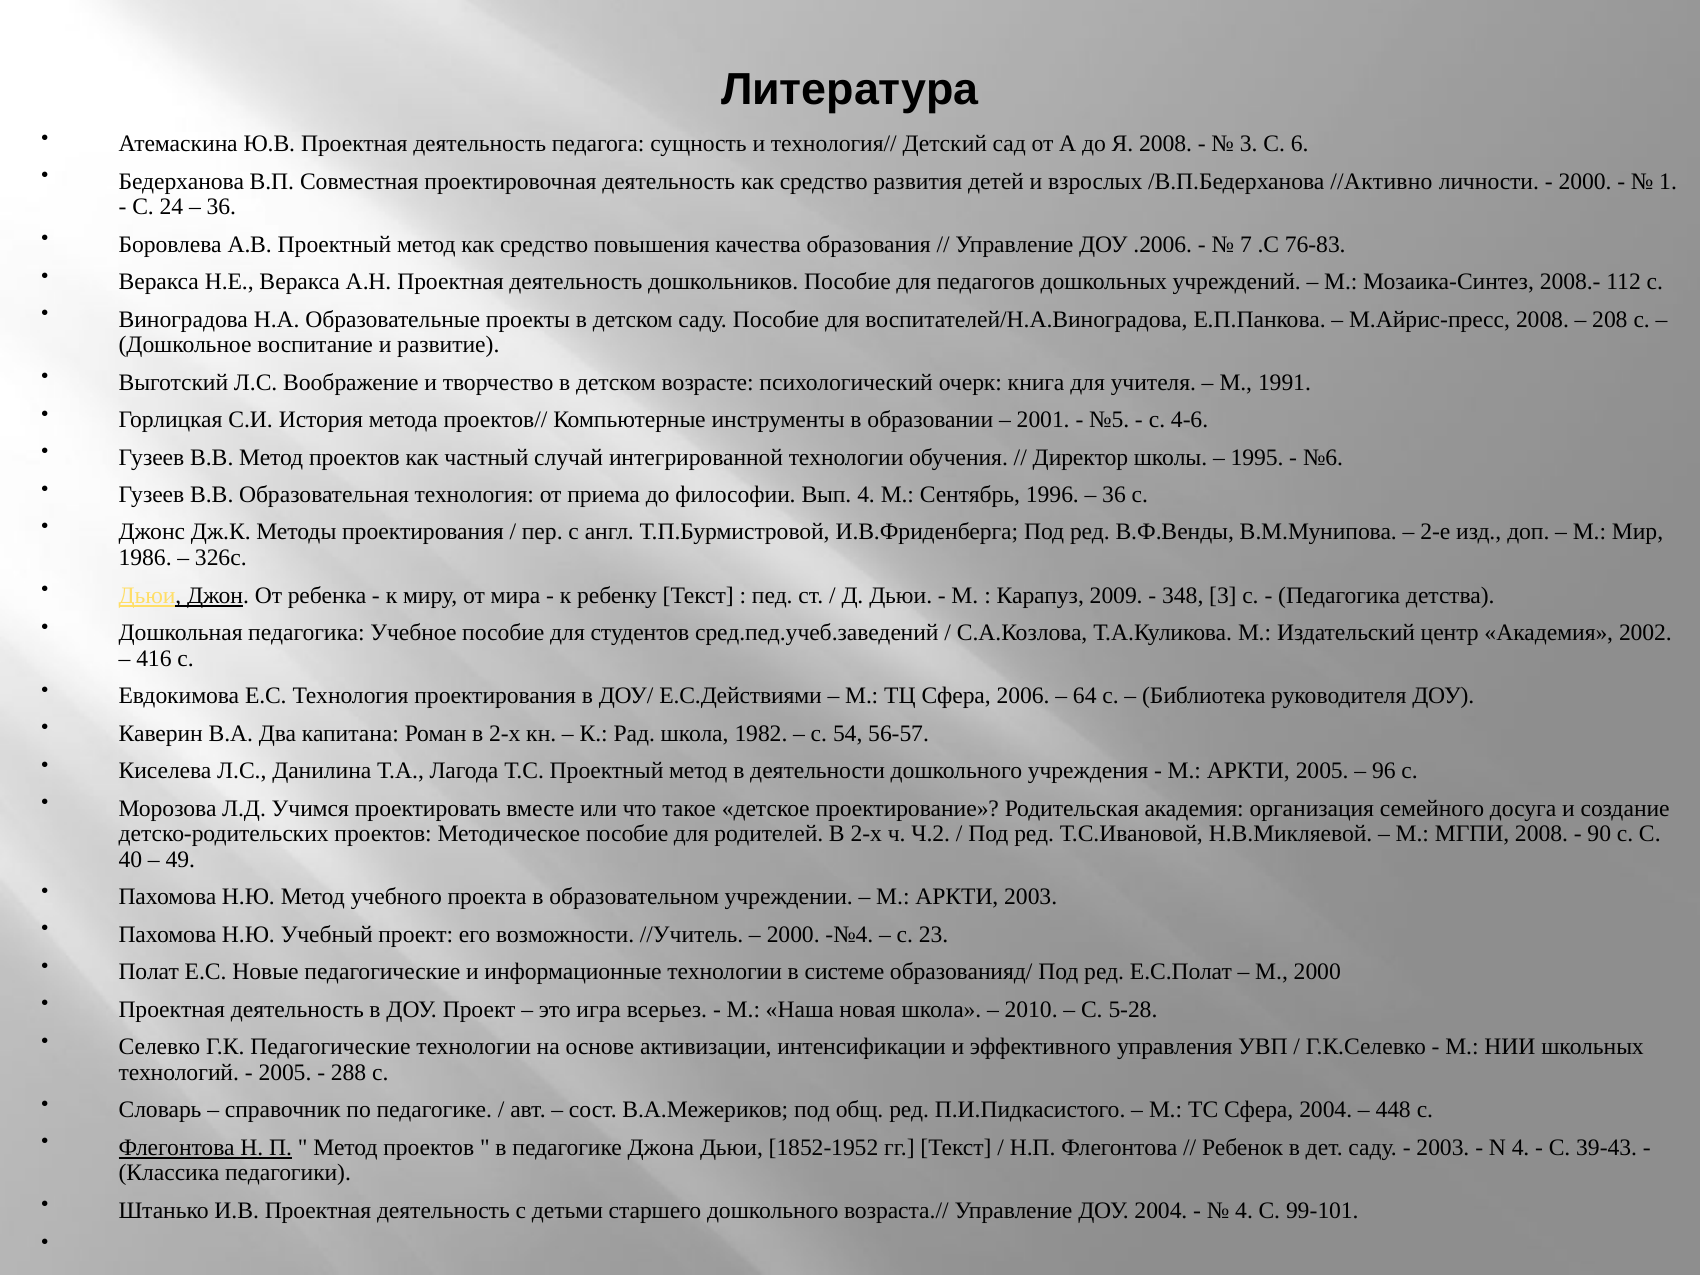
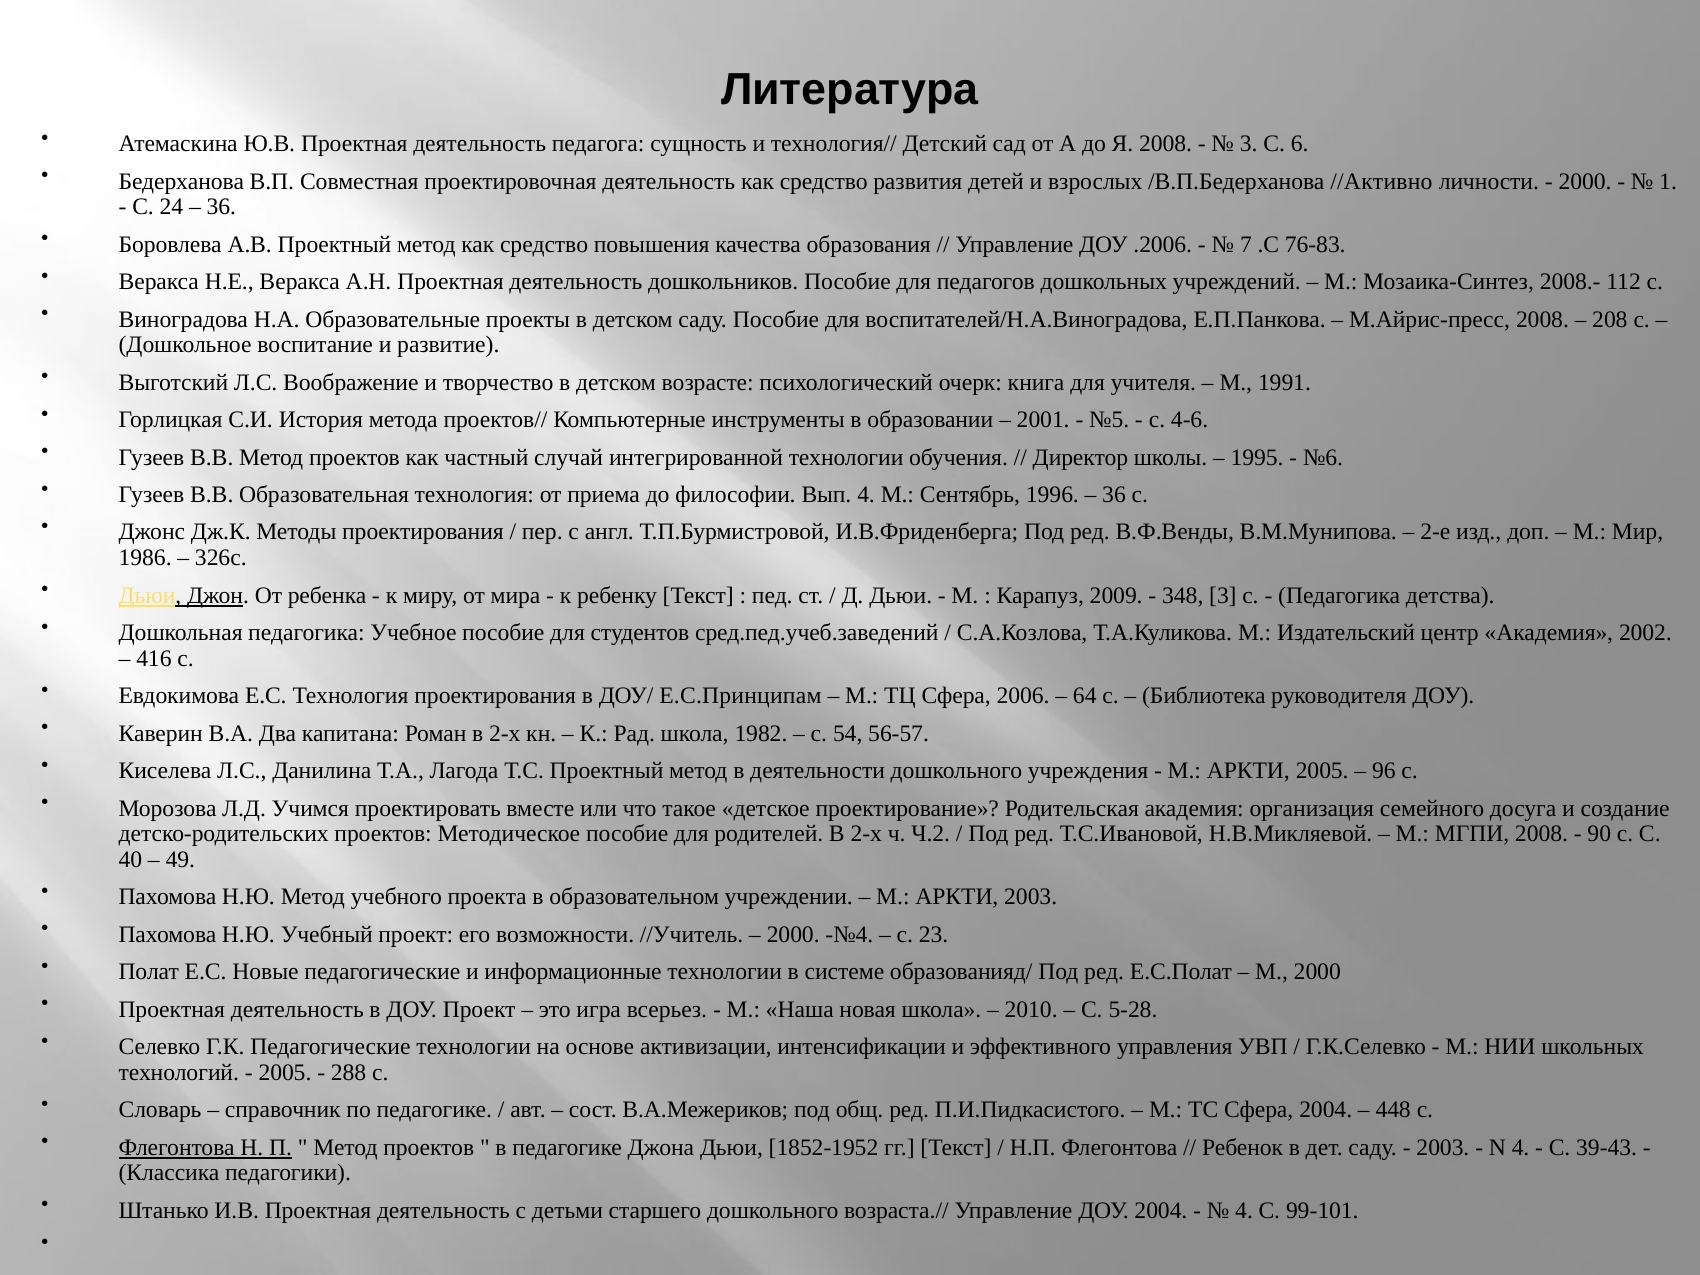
Е.С.Действиями: Е.С.Действиями -> Е.С.Принципам
